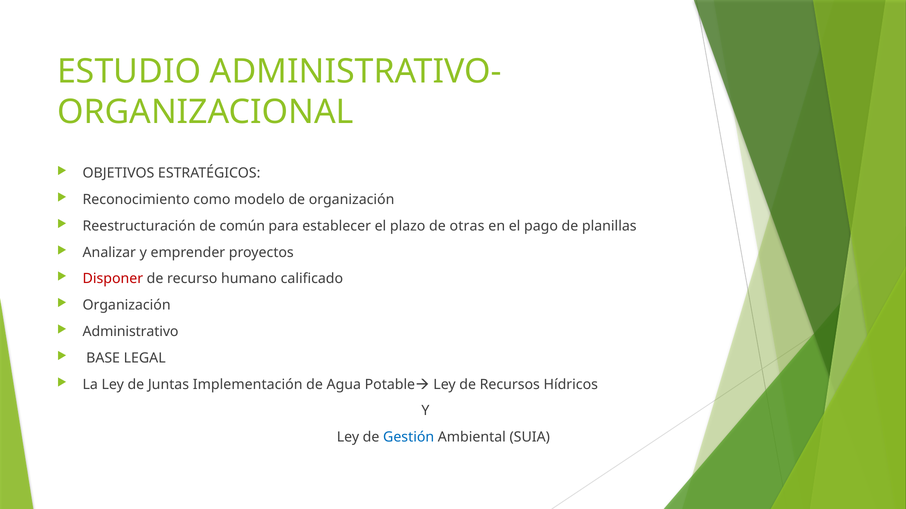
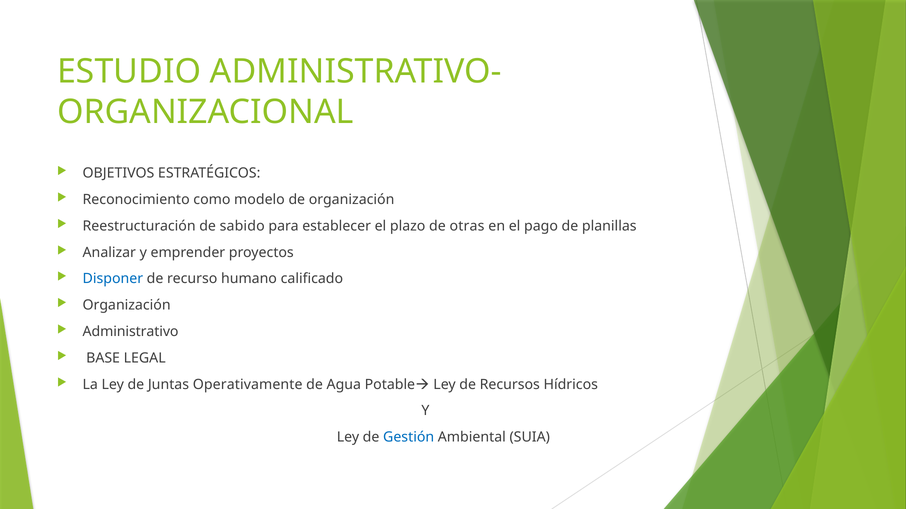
común: común -> sabido
Disponer colour: red -> blue
Implementación: Implementación -> Operativamente
